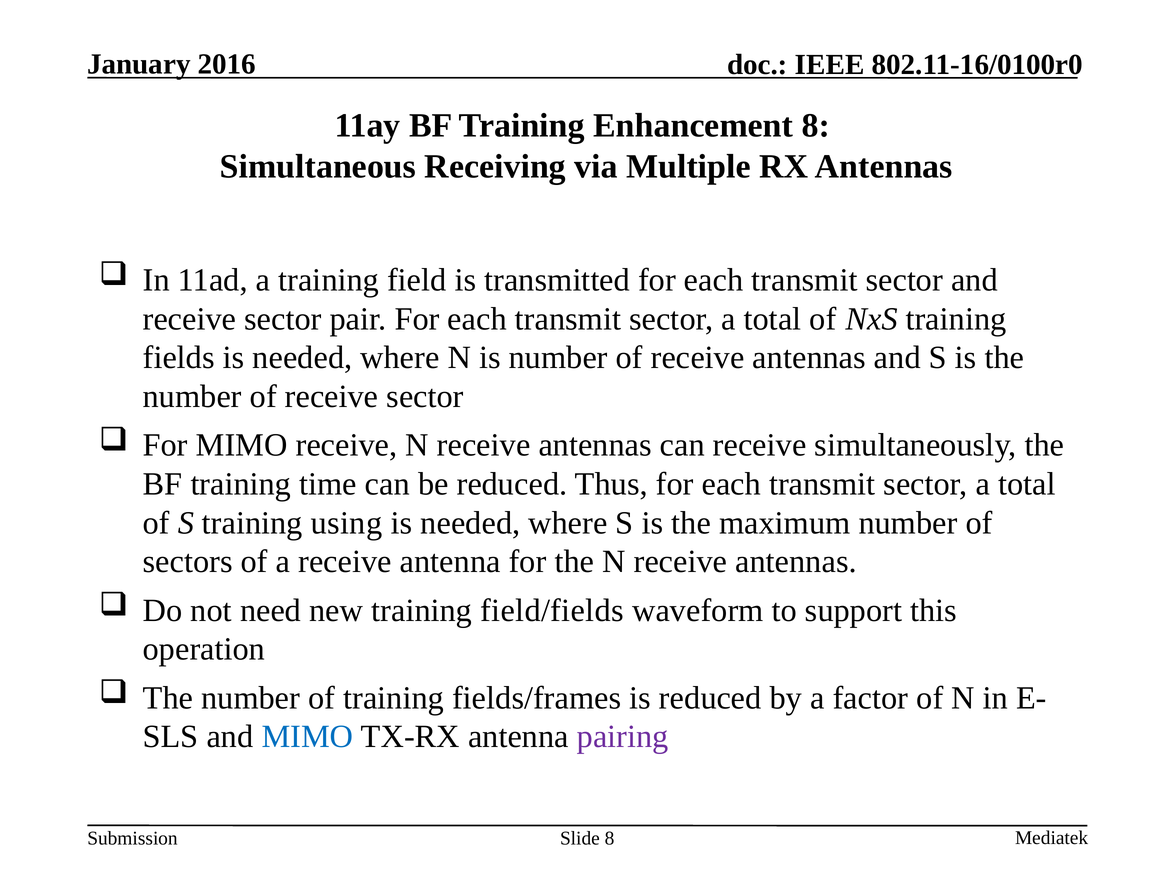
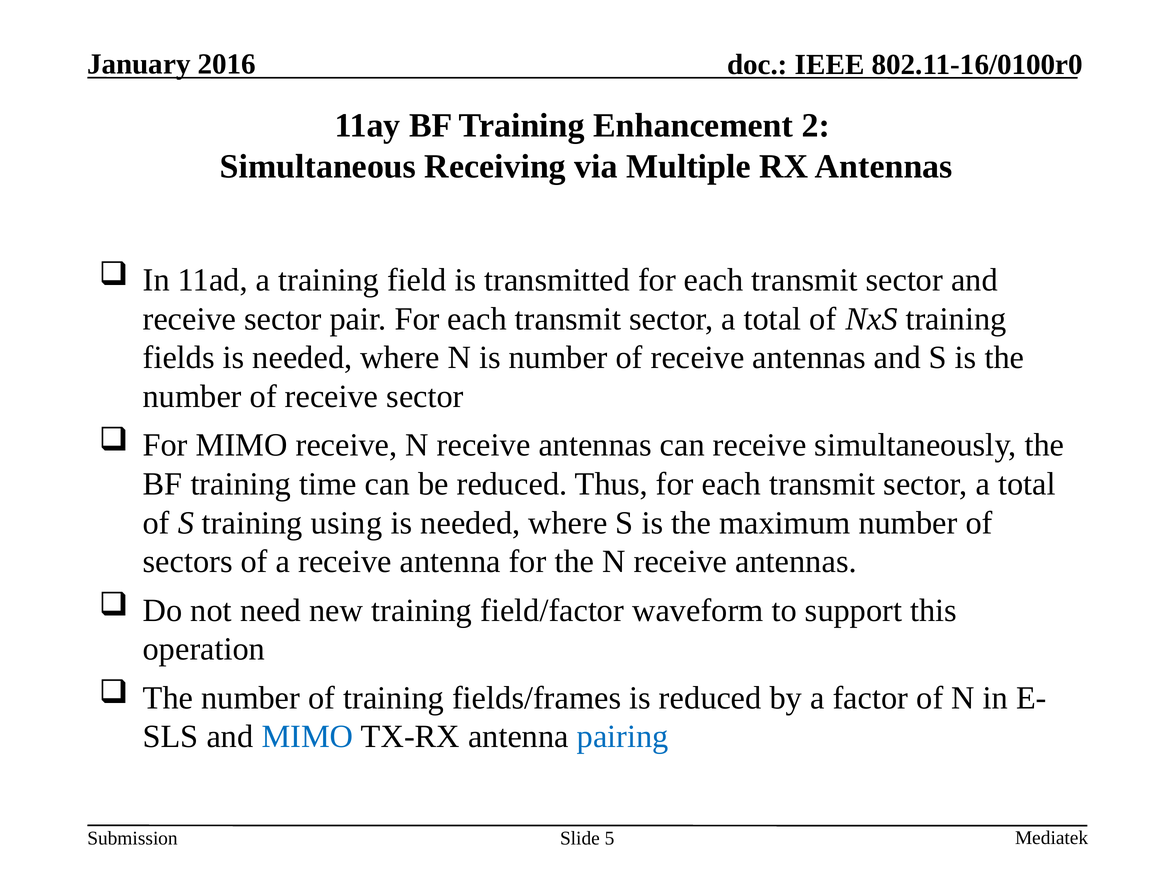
Enhancement 8: 8 -> 2
field/fields: field/fields -> field/factor
pairing colour: purple -> blue
8 at (610, 838): 8 -> 5
